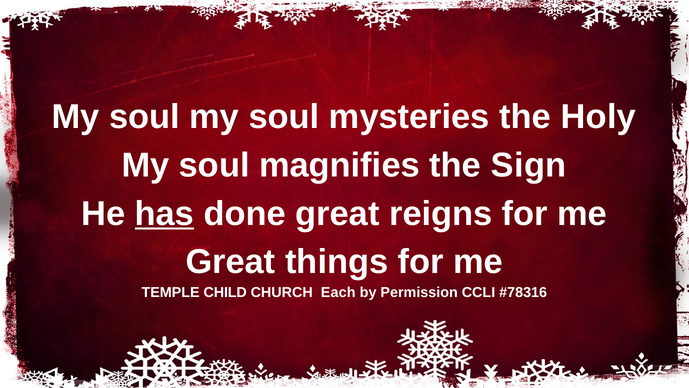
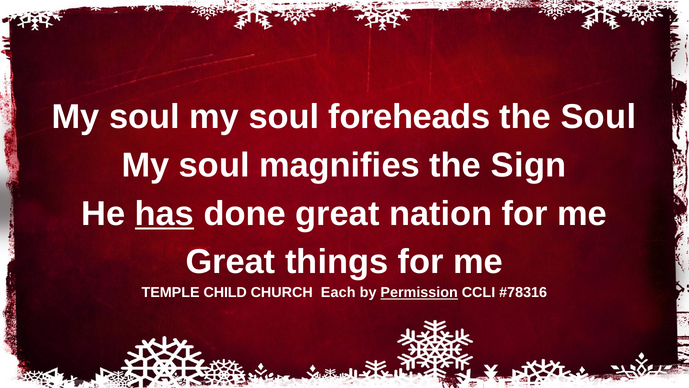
mysteries: mysteries -> foreheads
the Holy: Holy -> Soul
reigns: reigns -> nation
Permission underline: none -> present
